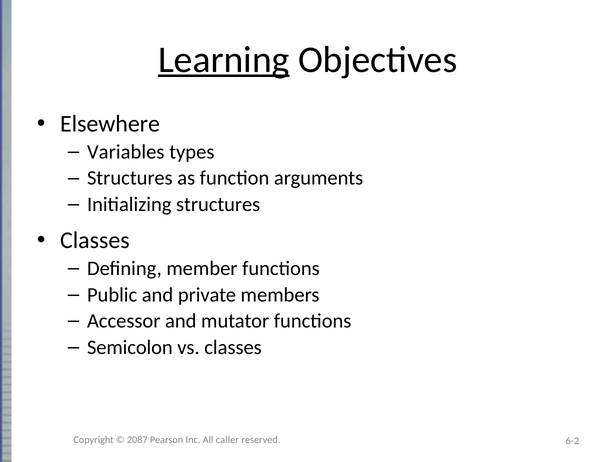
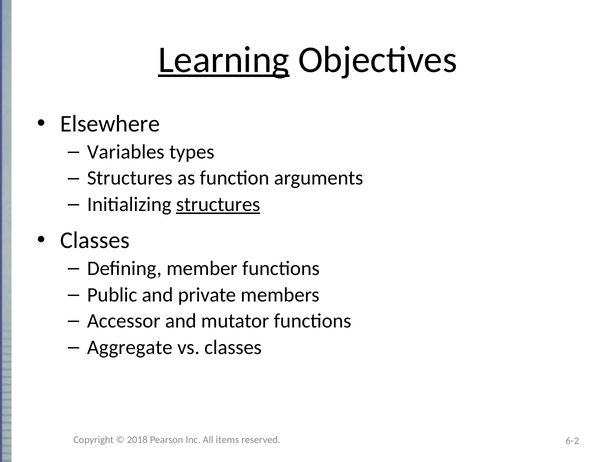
structures at (218, 204) underline: none -> present
Semicolon: Semicolon -> Aggregate
2087: 2087 -> 2018
caller: caller -> items
